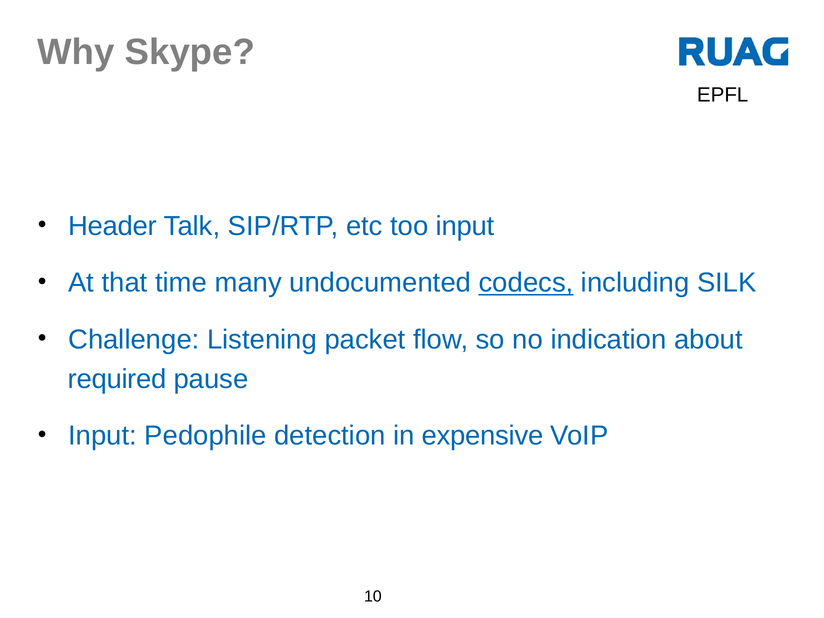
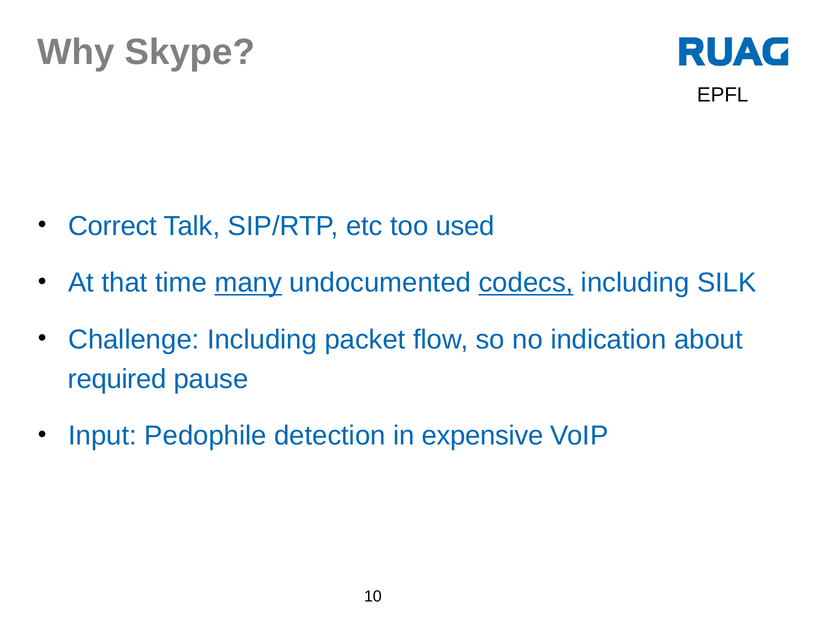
Header: Header -> Correct
too input: input -> used
many underline: none -> present
Challenge Listening: Listening -> Including
